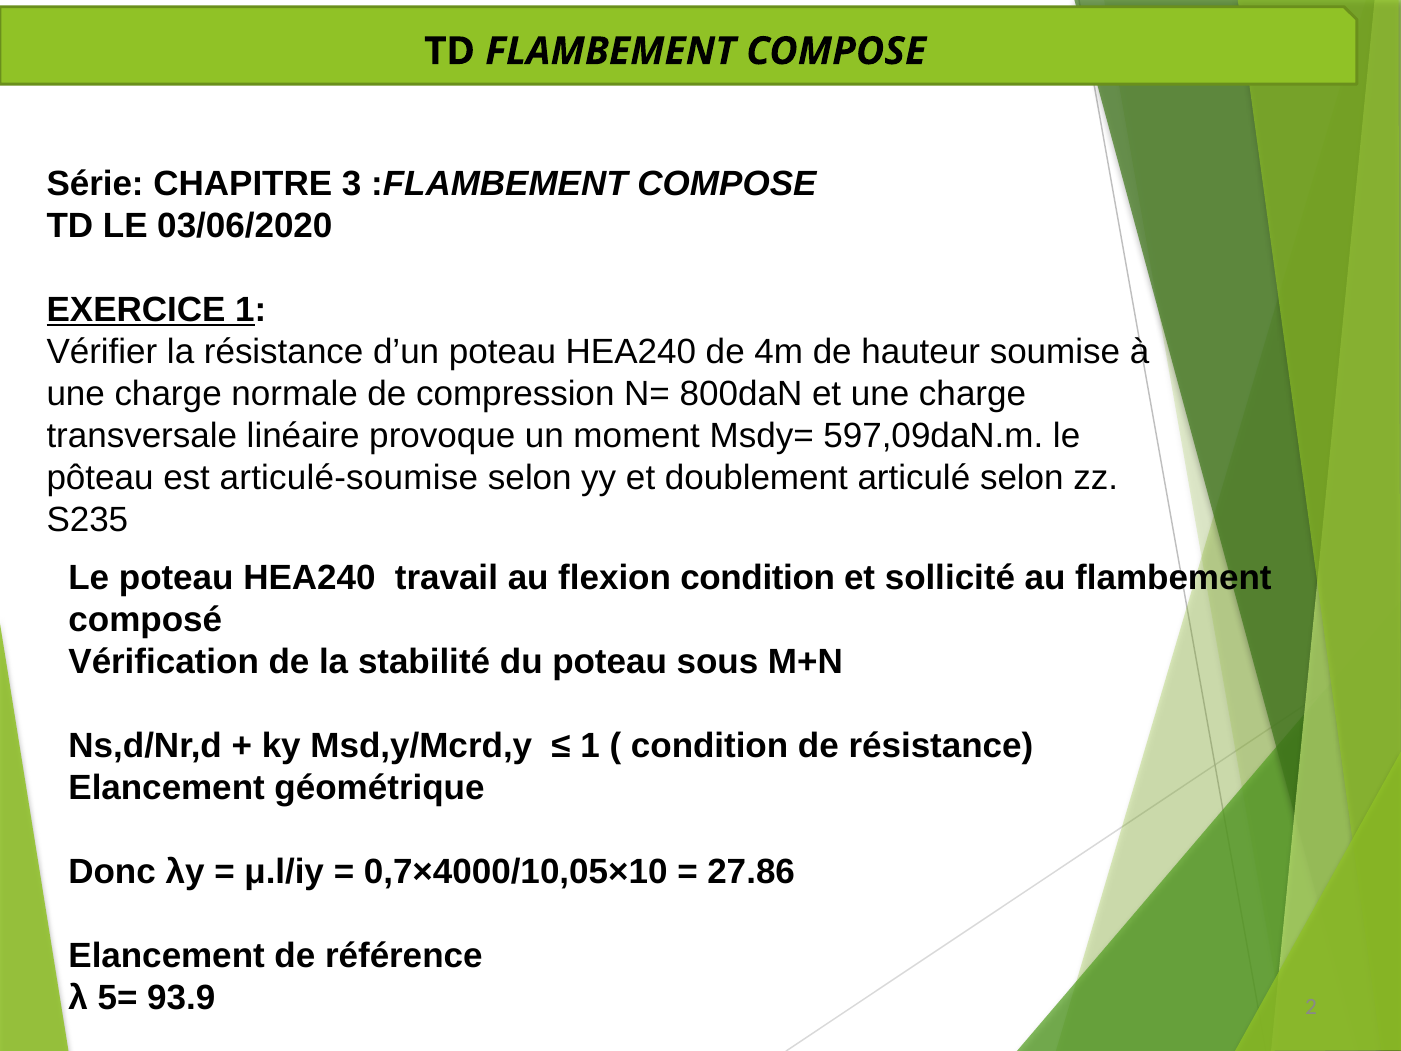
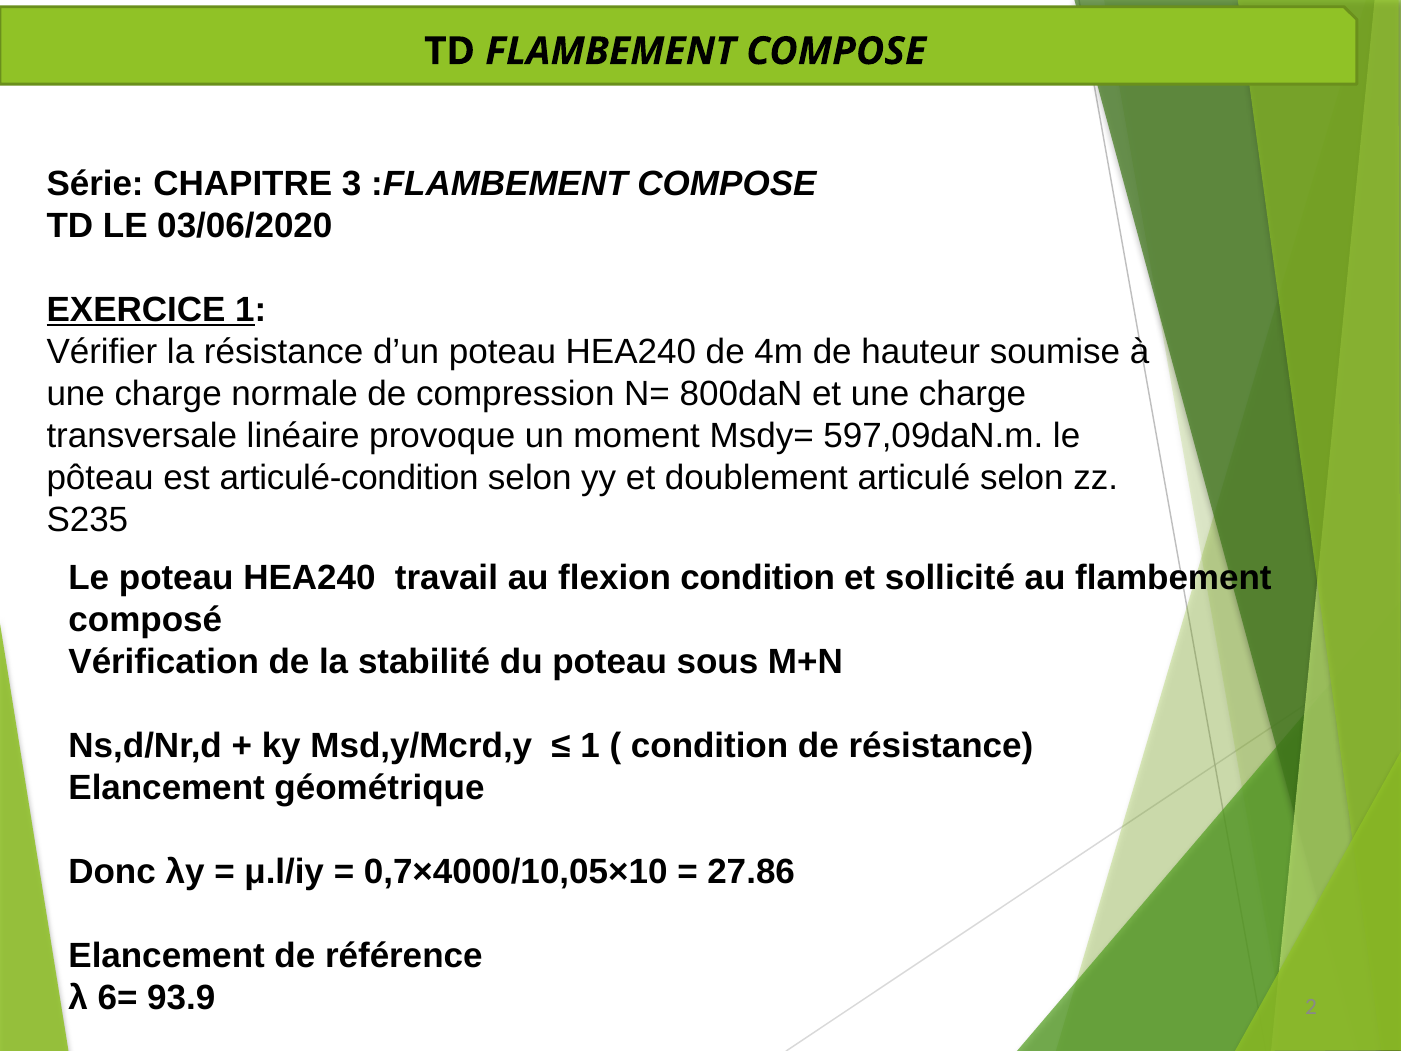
articulé-soumise: articulé-soumise -> articulé-condition
5=: 5= -> 6=
